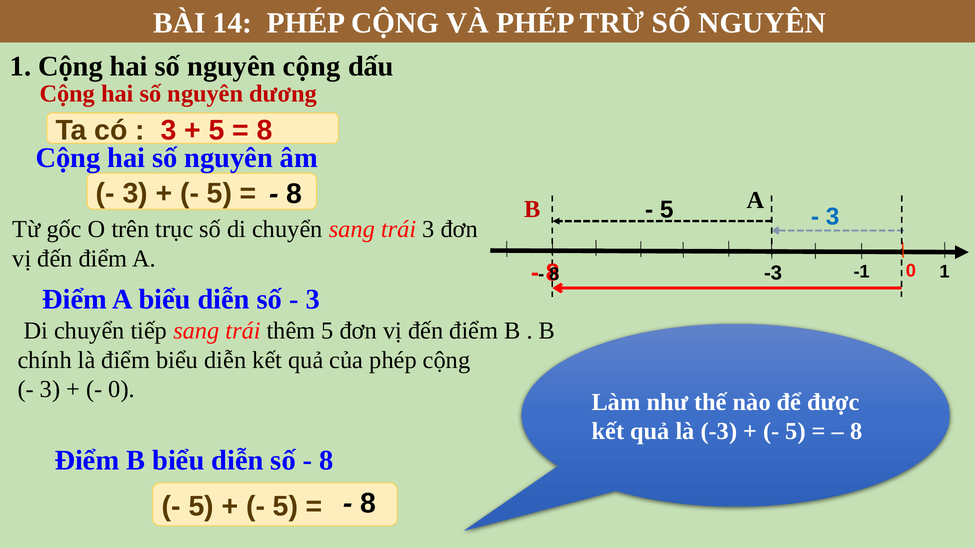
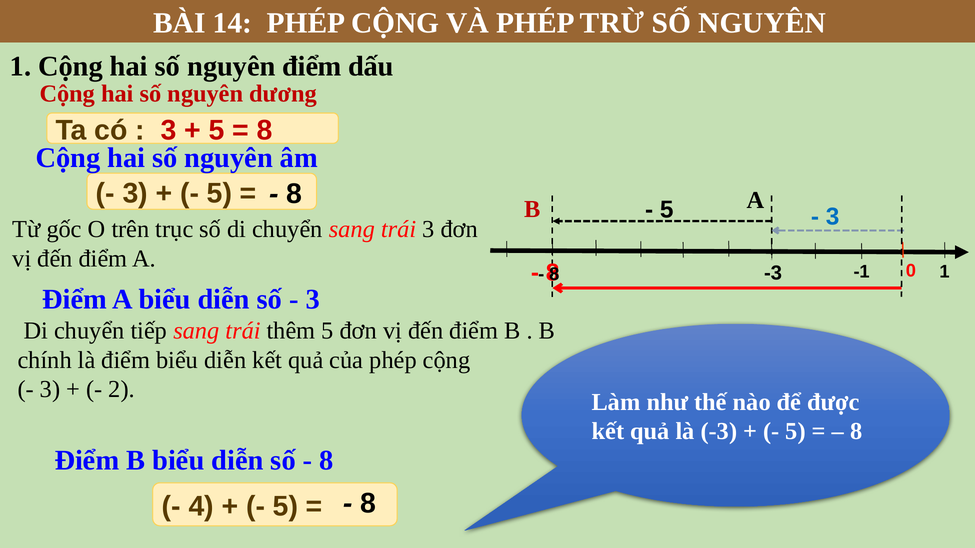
nguyên cộng: cộng -> điểm
0 at (122, 390): 0 -> 2
5 at (201, 507): 5 -> 4
